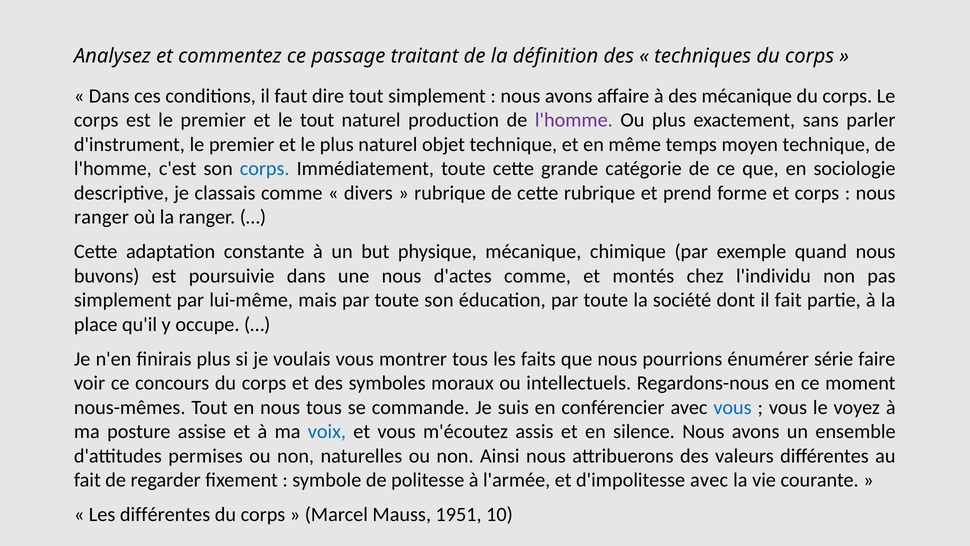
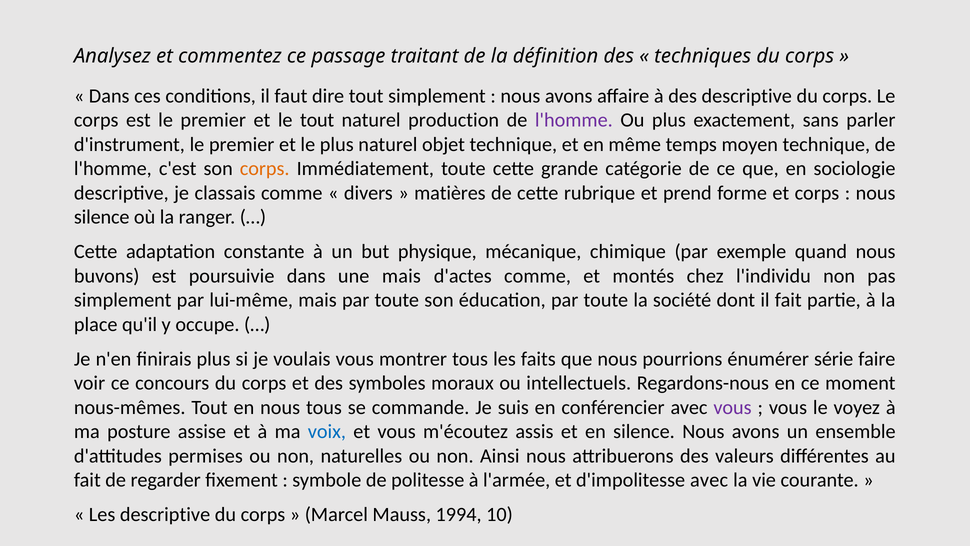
des mécanique: mécanique -> descriptive
corps at (265, 169) colour: blue -> orange
rubrique at (450, 193): rubrique -> matières
ranger at (102, 217): ranger -> silence
une nous: nous -> mais
vous at (733, 407) colour: blue -> purple
Les différentes: différentes -> descriptive
1951: 1951 -> 1994
